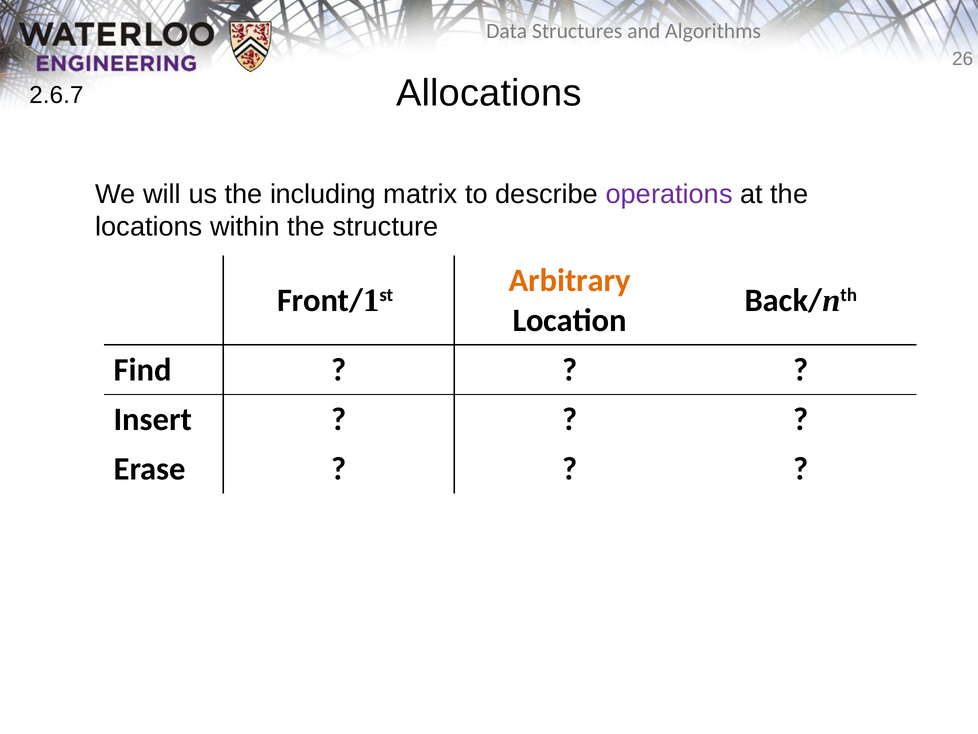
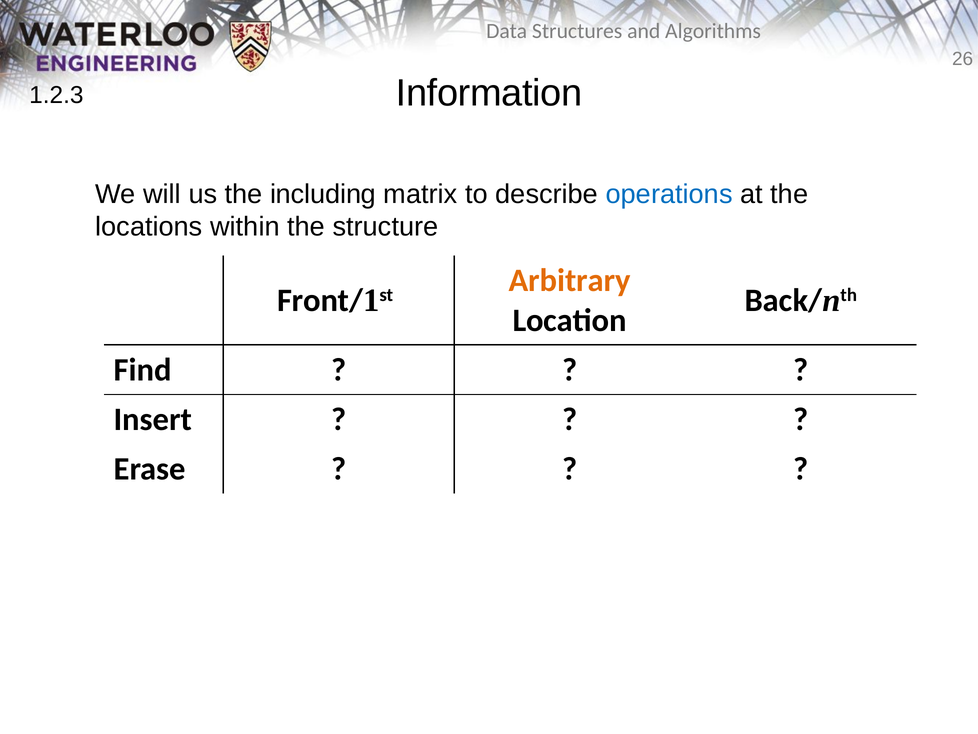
Allocations: Allocations -> Information
2.6.7: 2.6.7 -> 1.2.3
operations colour: purple -> blue
